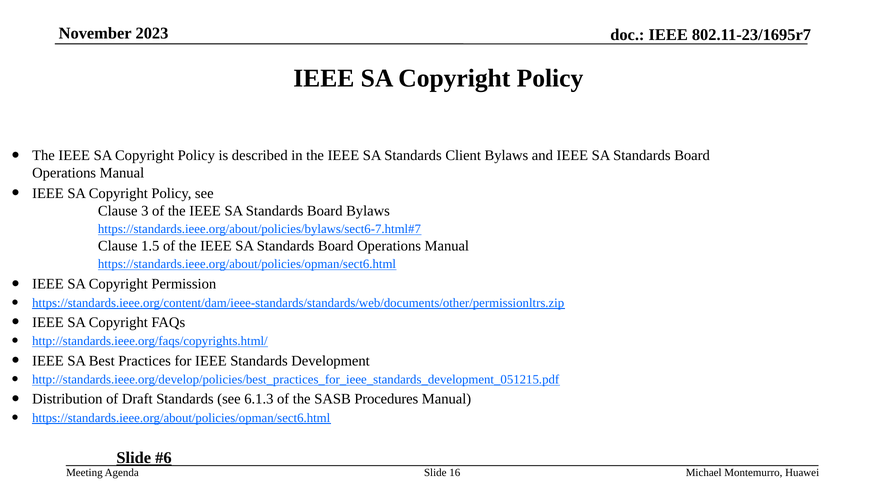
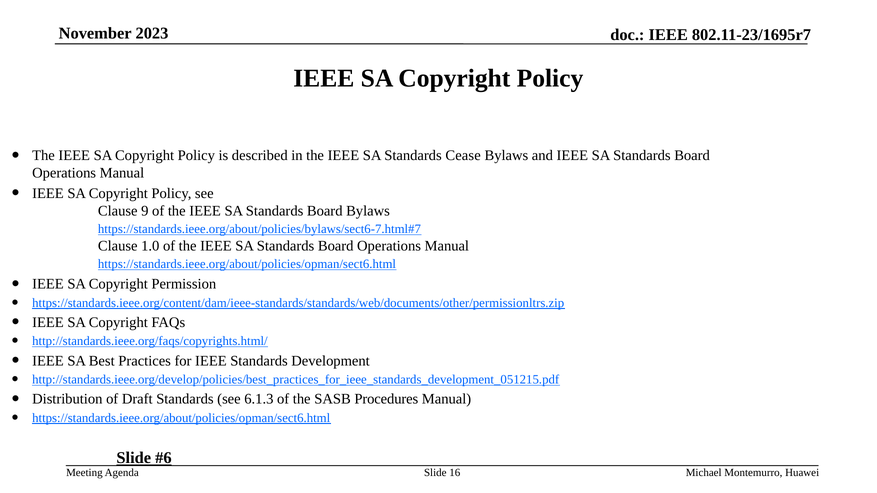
Client: Client -> Cease
3: 3 -> 9
1.5: 1.5 -> 1.0
